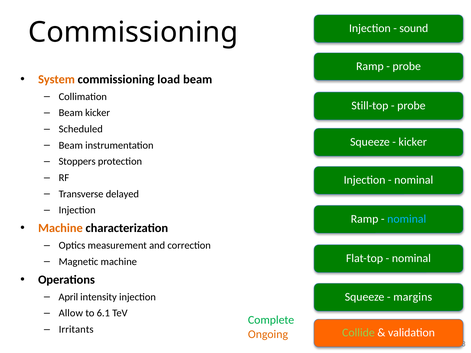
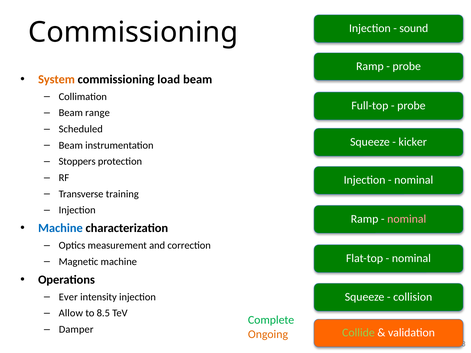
Still-top: Still-top -> Full-top
Beam kicker: kicker -> range
delayed: delayed -> training
nominal at (407, 219) colour: light blue -> pink
Machine at (60, 228) colour: orange -> blue
April: April -> Ever
margins: margins -> collision
6.1: 6.1 -> 8.5
Irritants: Irritants -> Damper
